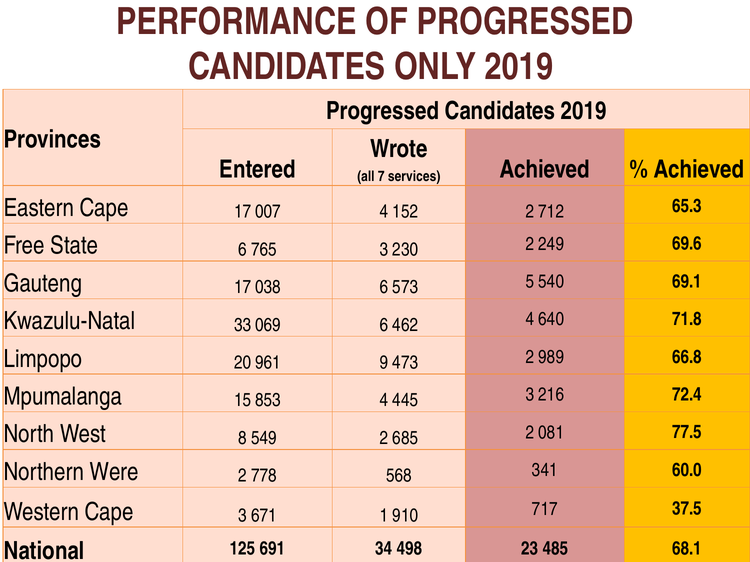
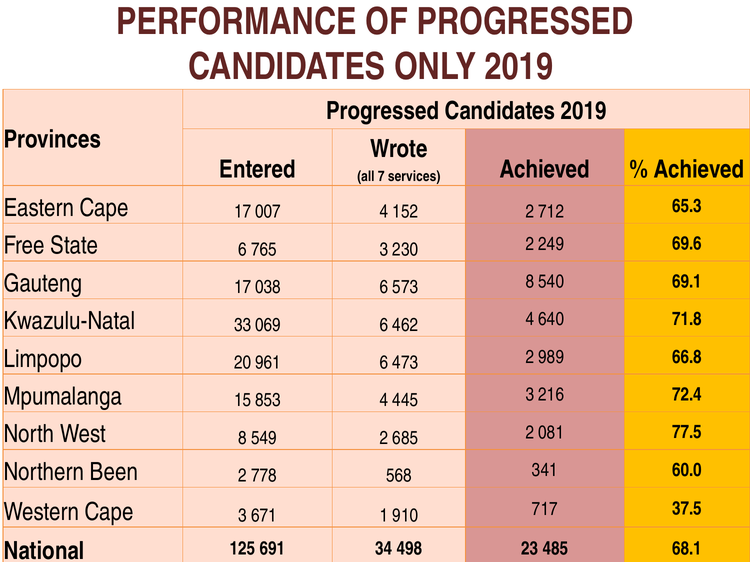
573 5: 5 -> 8
961 9: 9 -> 6
Were: Were -> Been
